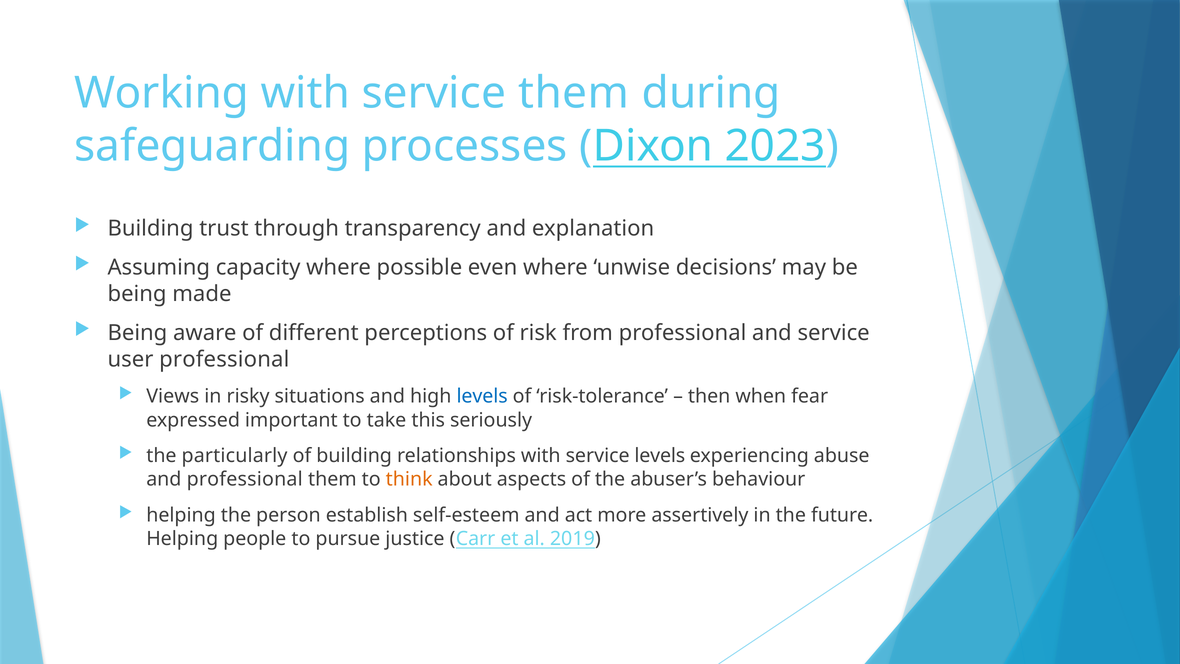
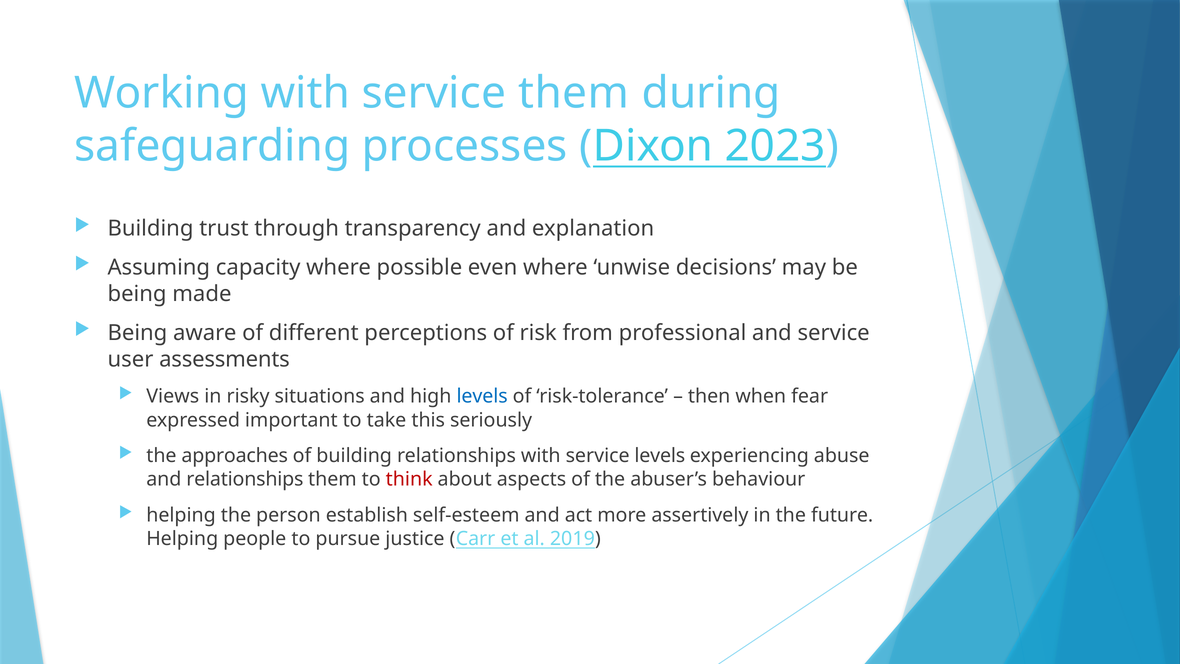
user professional: professional -> assessments
particularly: particularly -> approaches
and professional: professional -> relationships
think colour: orange -> red
